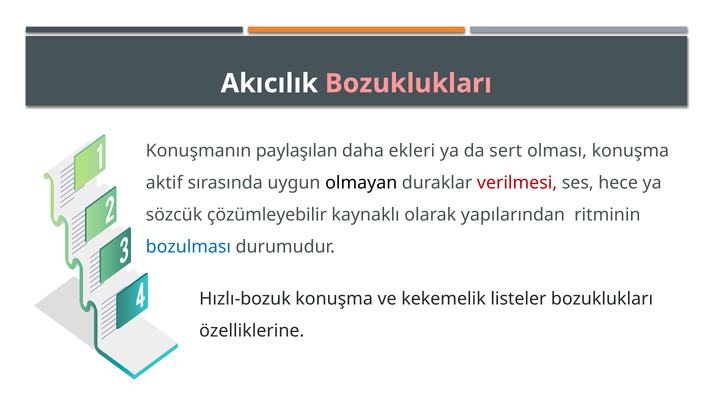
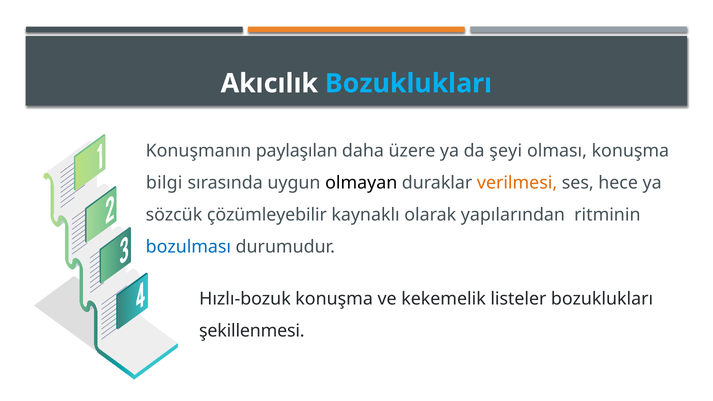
Bozuklukları at (408, 83) colour: pink -> light blue
ekleri: ekleri -> üzere
sert: sert -> şeyi
aktif: aktif -> bilgi
verilmesi colour: red -> orange
özelliklerine: özelliklerine -> şekillenmesi
